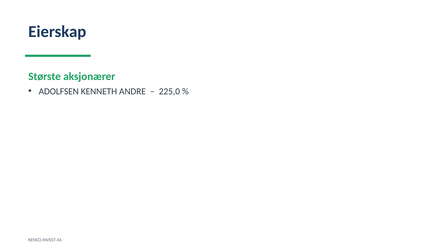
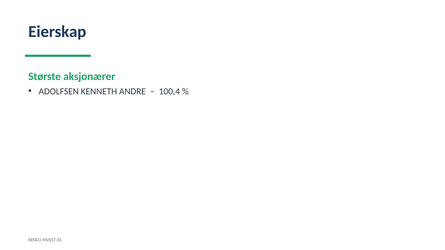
225,0: 225,0 -> 100,4
